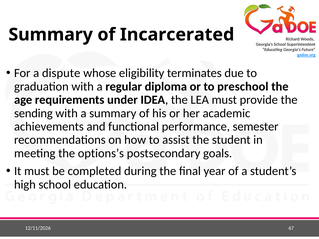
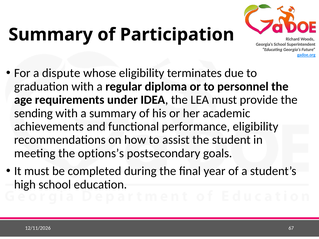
Incarcerated: Incarcerated -> Participation
preschool: preschool -> personnel
performance semester: semester -> eligibility
